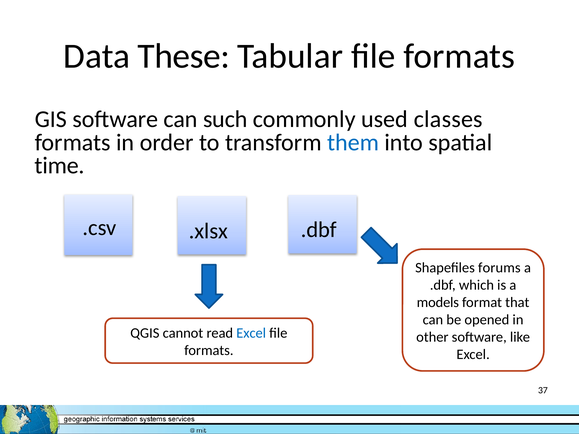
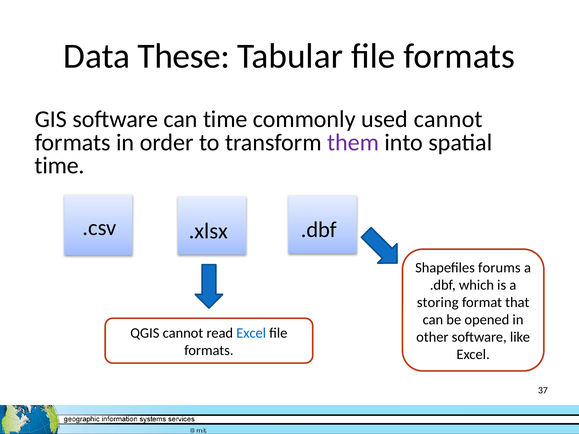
can such: such -> time
used classes: classes -> cannot
them colour: blue -> purple
models: models -> storing
